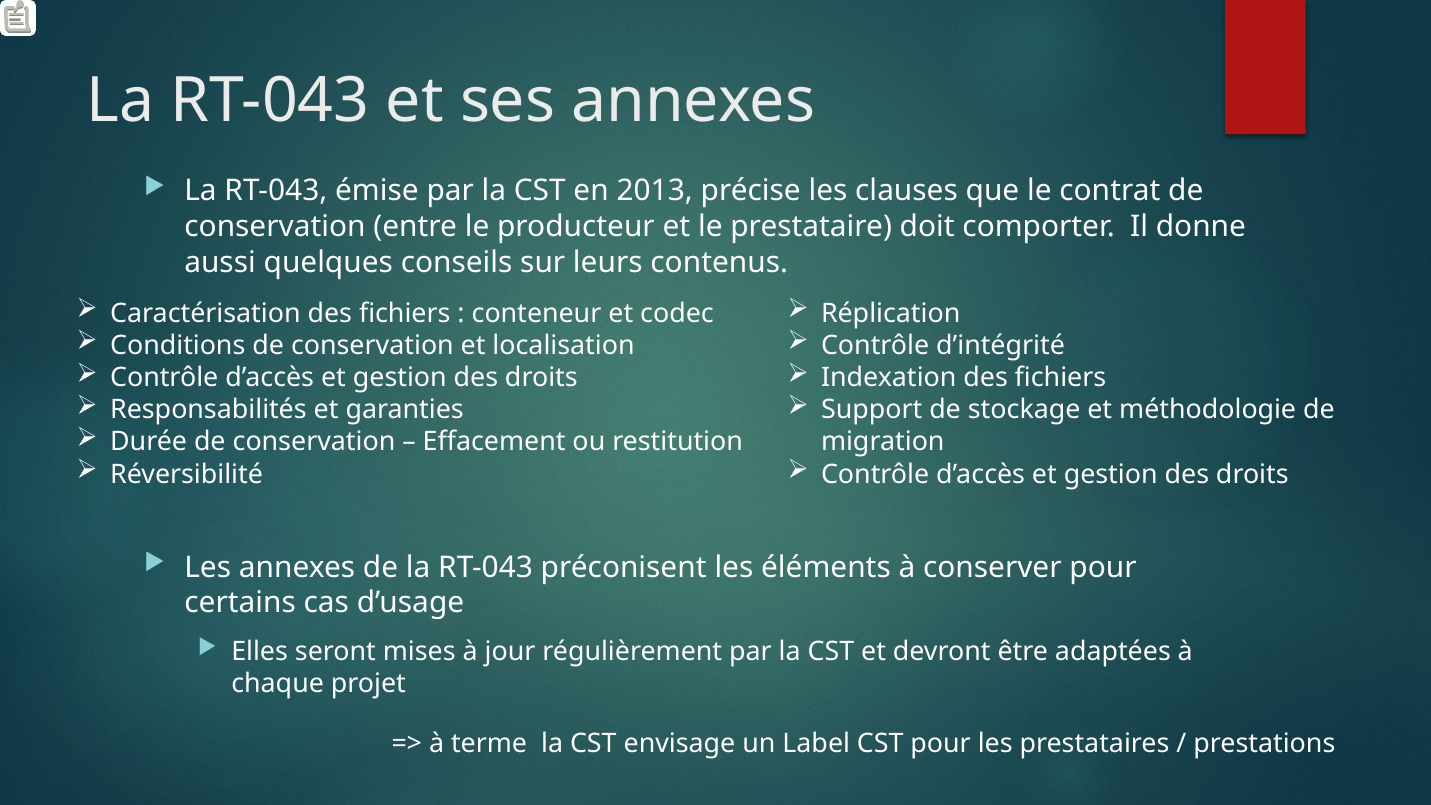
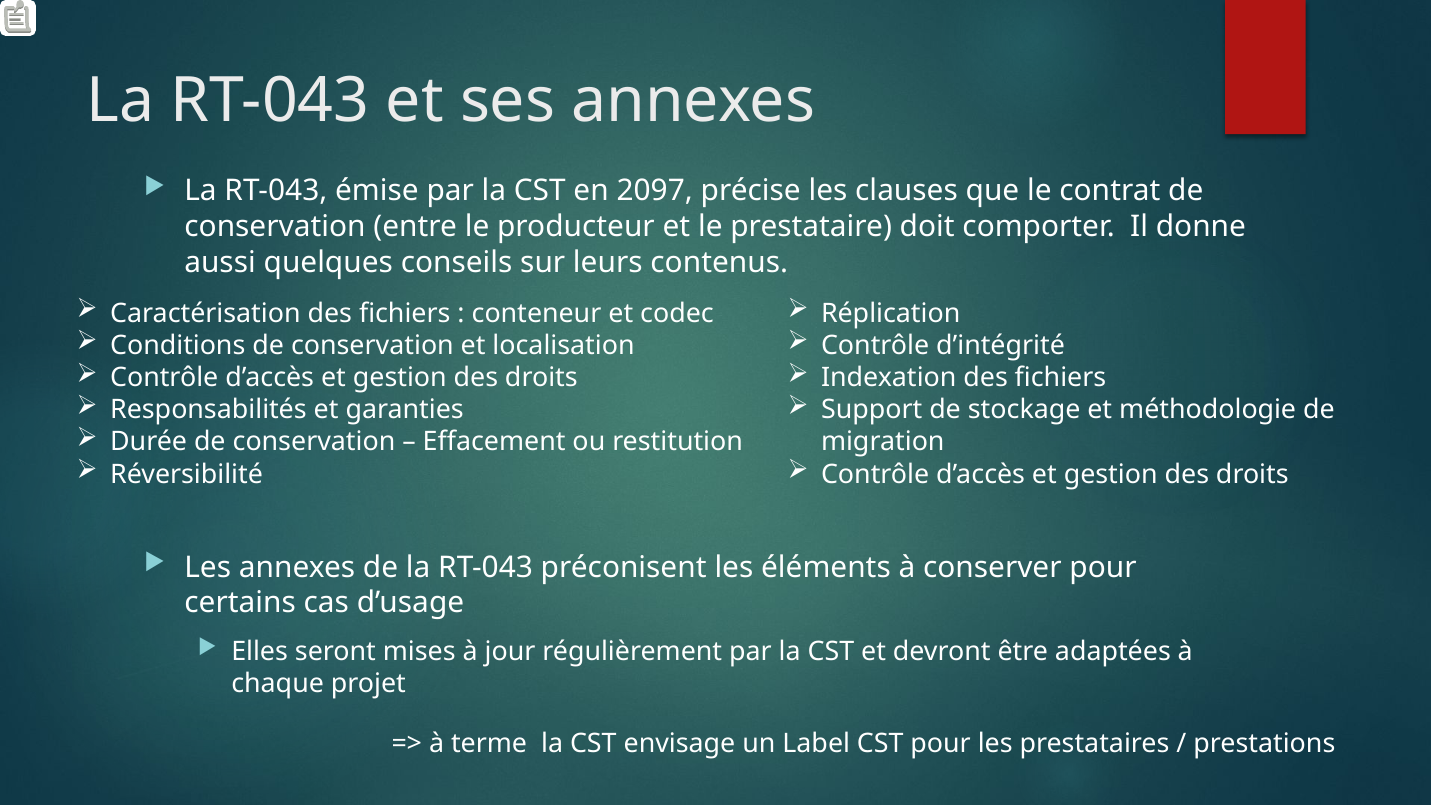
2013: 2013 -> 2097
